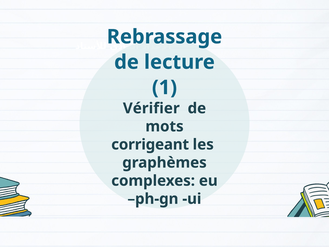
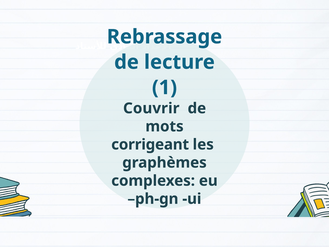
Vérifier: Vérifier -> Couvrir
